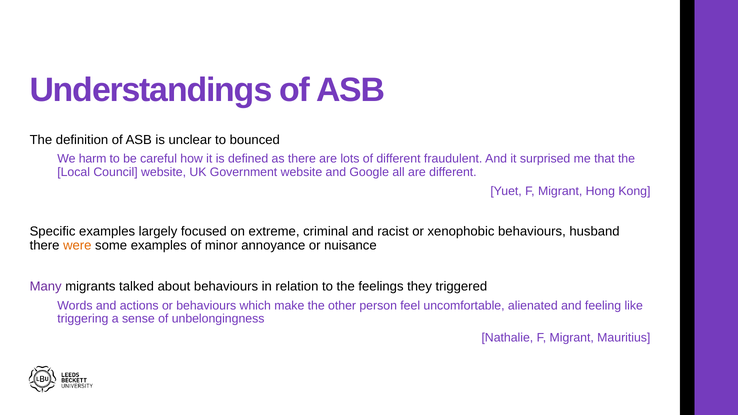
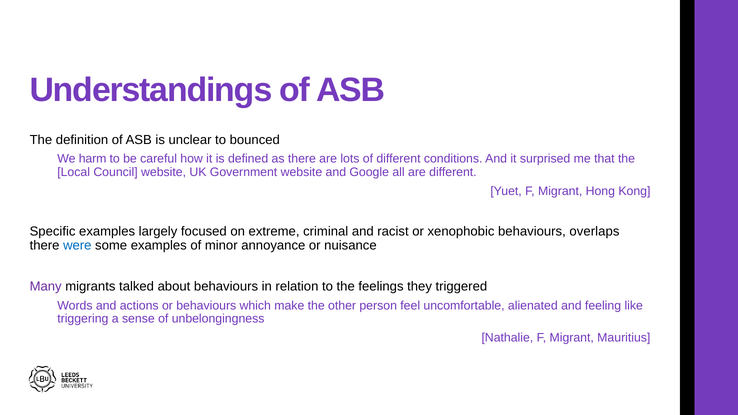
fraudulent: fraudulent -> conditions
husband: husband -> overlaps
were colour: orange -> blue
